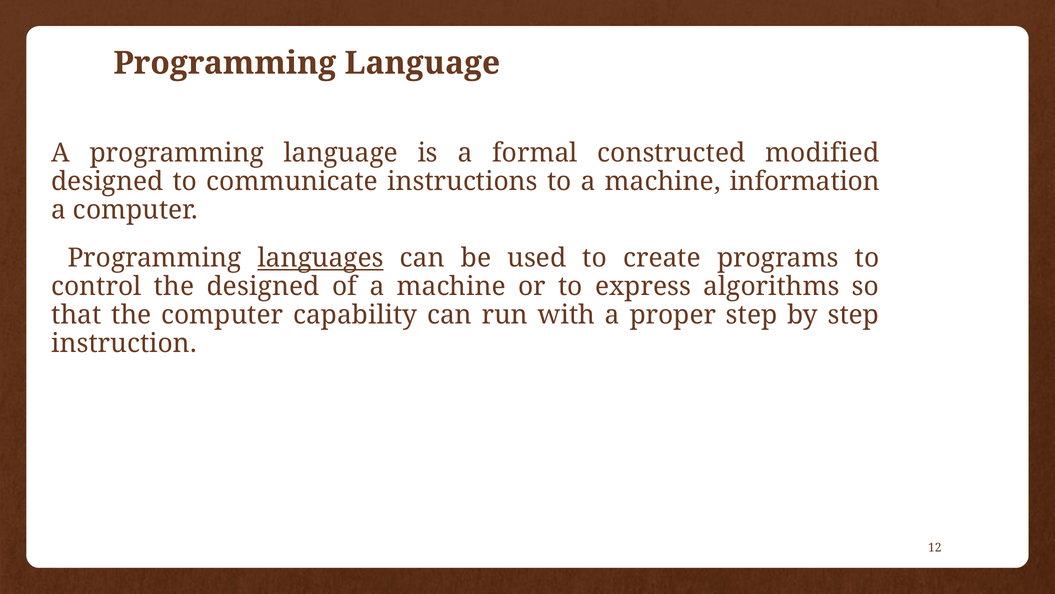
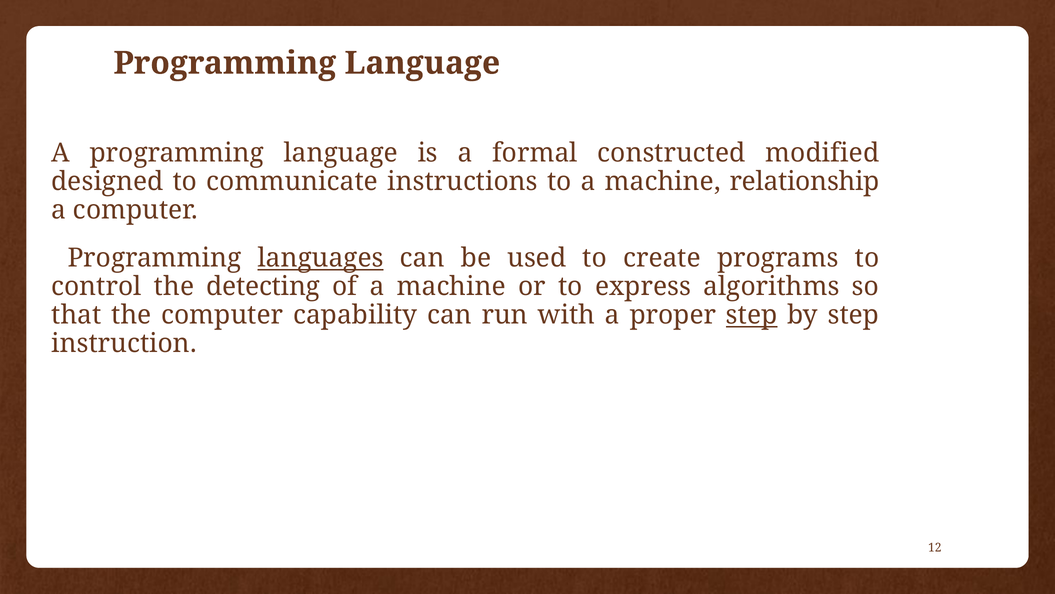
information: information -> relationship
the designed: designed -> detecting
step at (752, 315) underline: none -> present
